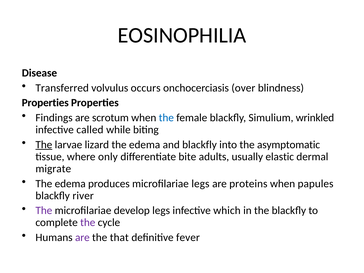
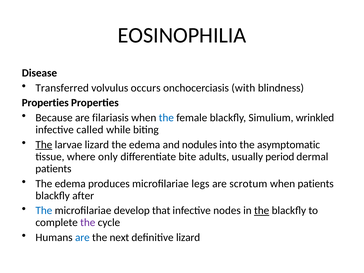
over: over -> with
Findings: Findings -> Because
scrotum: scrotum -> filariasis
and blackfly: blackfly -> nodules
elastic: elastic -> period
migrate at (53, 169): migrate -> patients
proteins: proteins -> scrotum
when papules: papules -> patients
river: river -> after
The at (44, 211) colour: purple -> blue
develop legs: legs -> that
which: which -> nodes
the at (262, 211) underline: none -> present
are at (82, 237) colour: purple -> blue
that: that -> next
definitive fever: fever -> lizard
